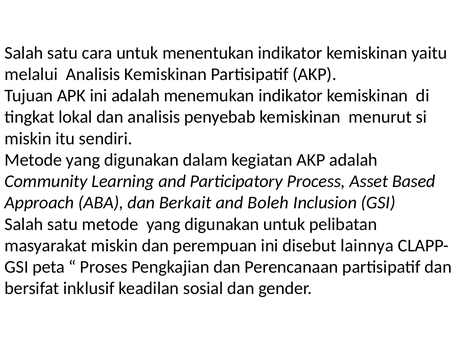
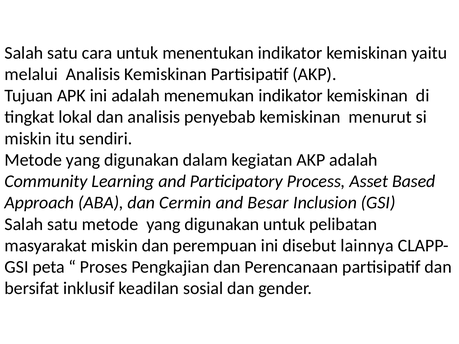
Berkait: Berkait -> Cermin
Boleh: Boleh -> Besar
